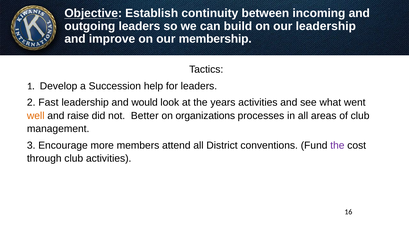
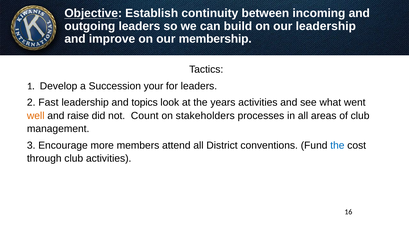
help: help -> your
would: would -> topics
Better: Better -> Count
organizations: organizations -> stakeholders
the at (337, 145) colour: purple -> blue
